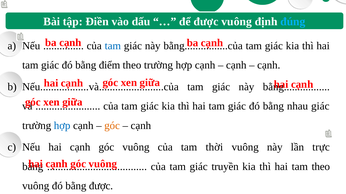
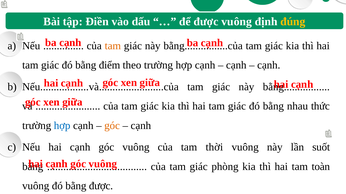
đúng colour: light blue -> yellow
tam at (113, 46) colour: blue -> orange
nhau giác: giác -> thức
trực: trực -> suốt
truyền: truyền -> phòng
tam theo: theo -> toàn
